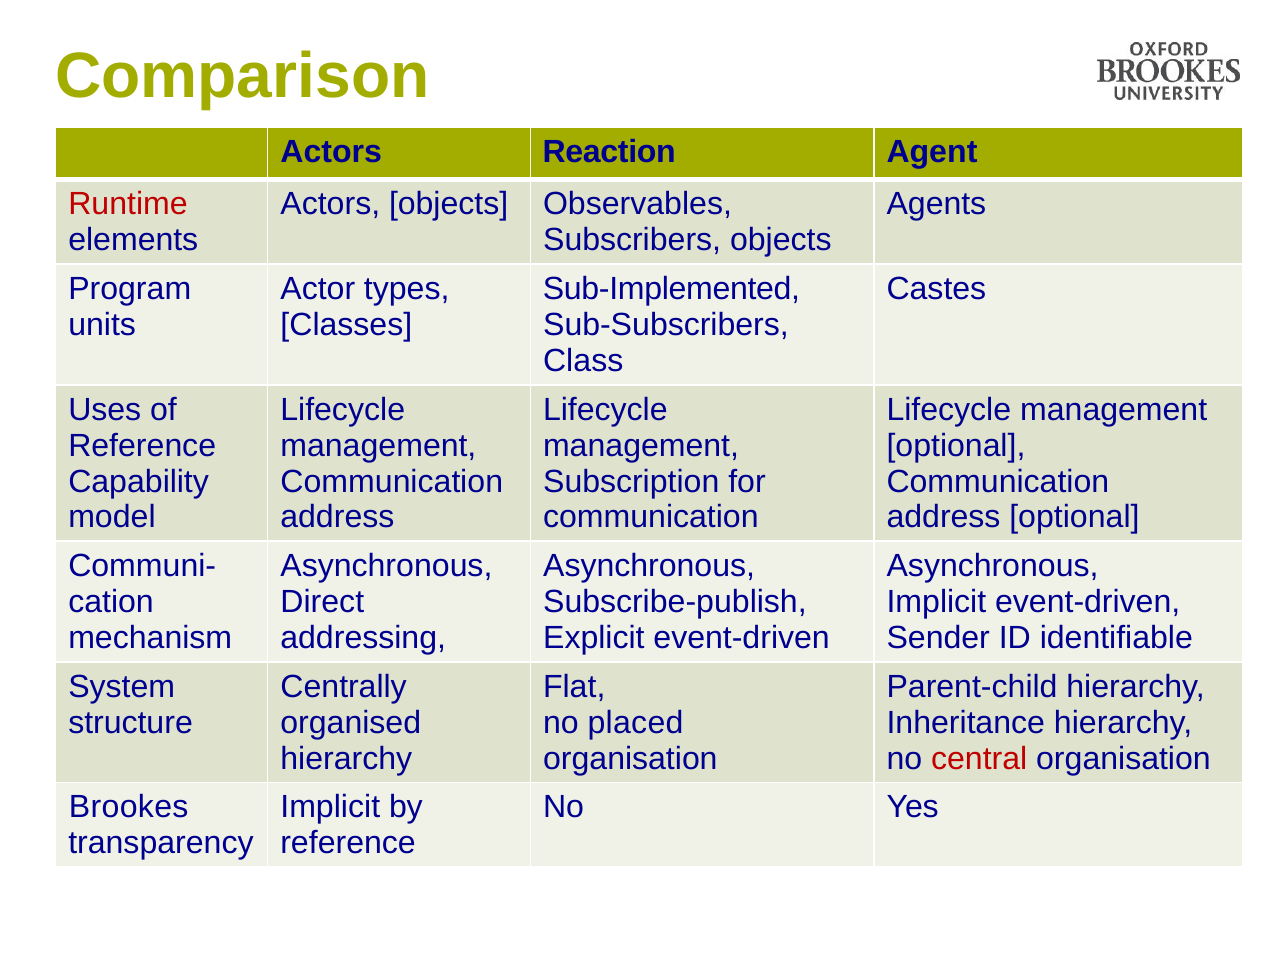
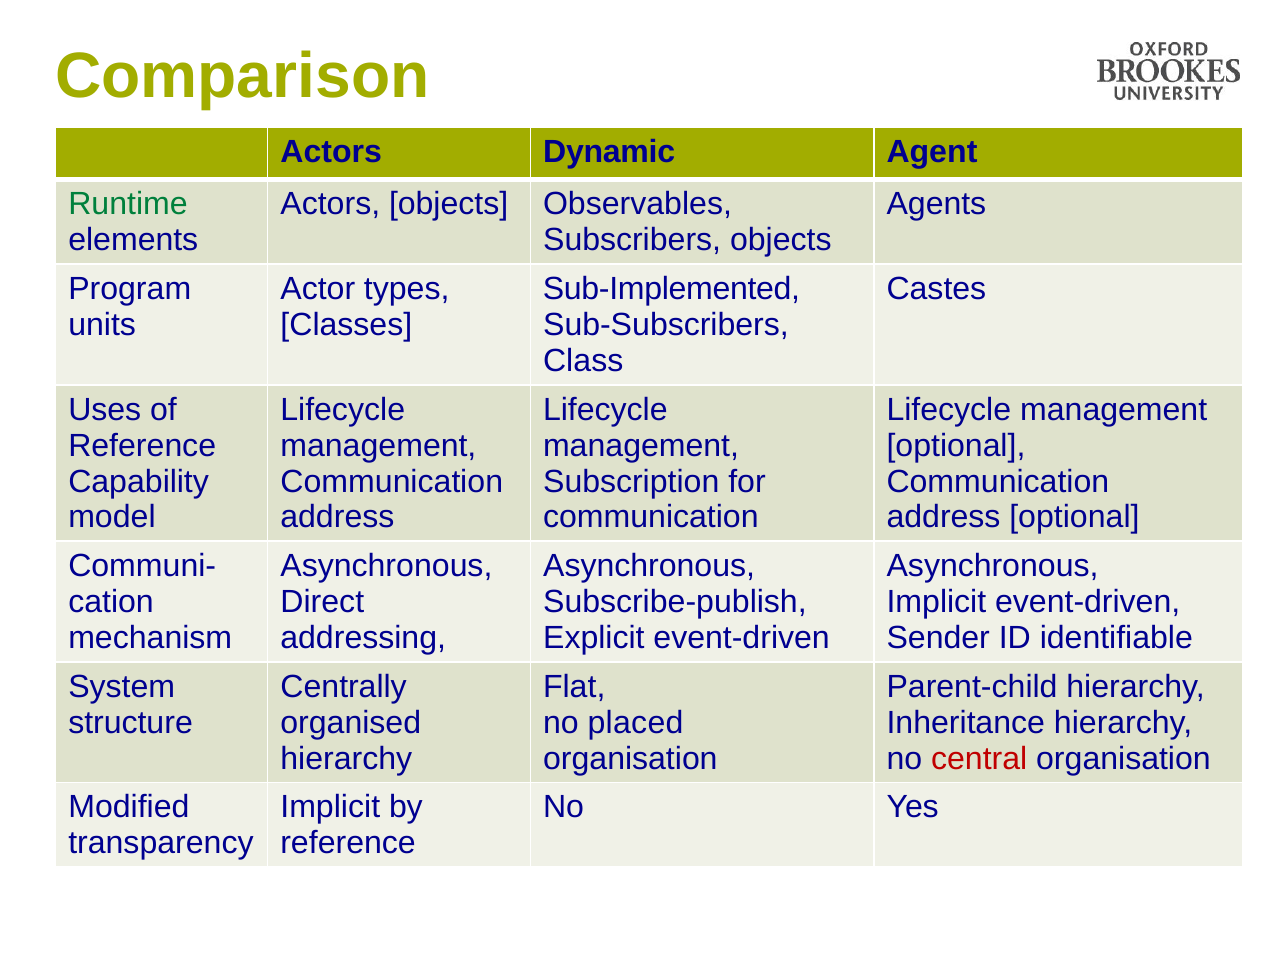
Reaction: Reaction -> Dynamic
Runtime colour: red -> green
Brookes: Brookes -> Modified
